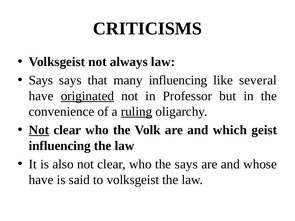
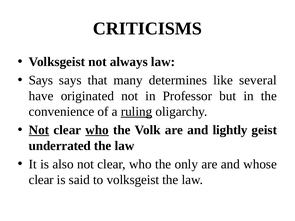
many influencing: influencing -> determines
originated underline: present -> none
who at (97, 130) underline: none -> present
which: which -> lightly
influencing at (60, 146): influencing -> underrated
the says: says -> only
have at (41, 180): have -> clear
